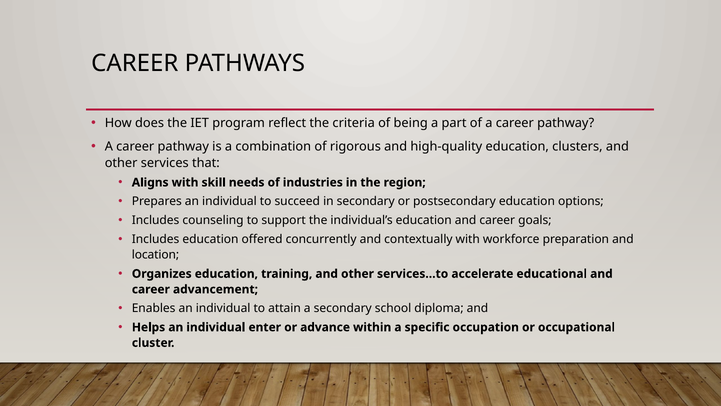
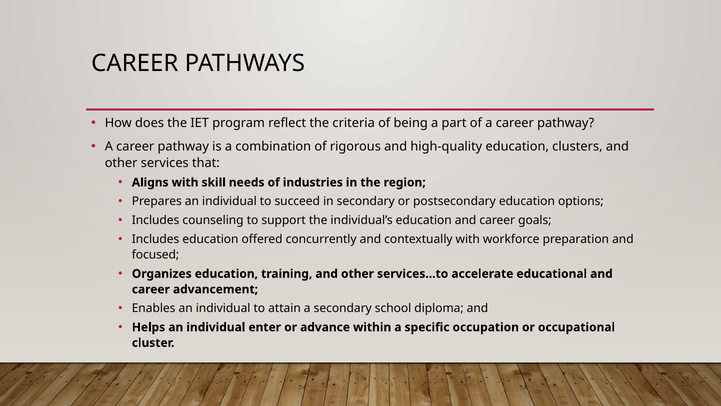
location: location -> focused
